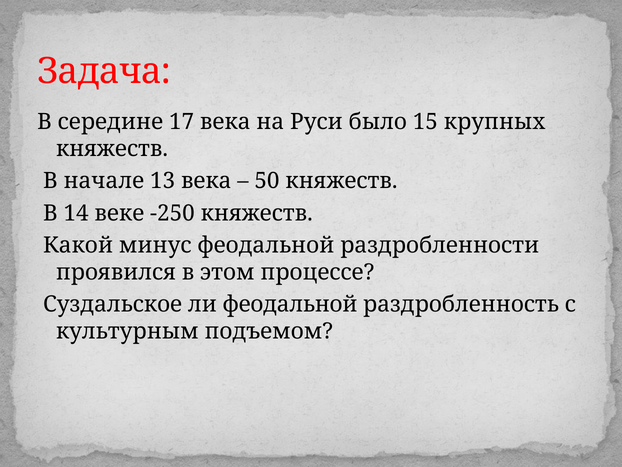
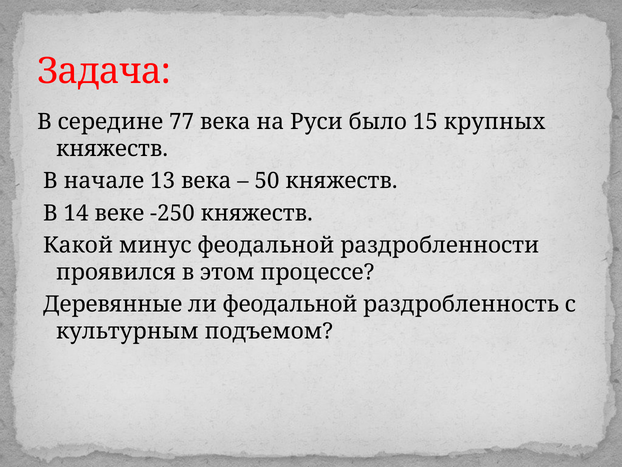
17: 17 -> 77
Суздальское: Суздальское -> Деревянные
